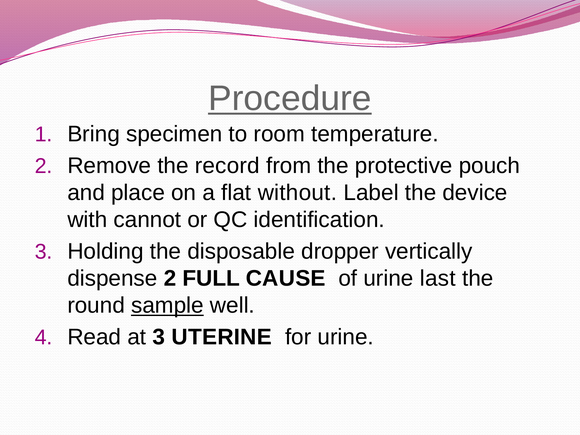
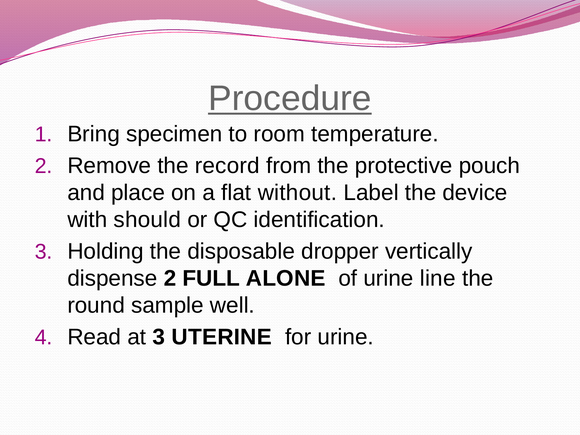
cannot: cannot -> should
CAUSE: CAUSE -> ALONE
last: last -> line
sample underline: present -> none
